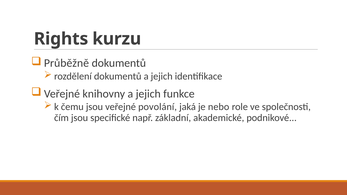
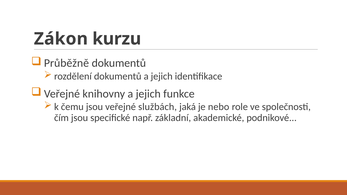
Rights: Rights -> Zákon
povolání: povolání -> službách
